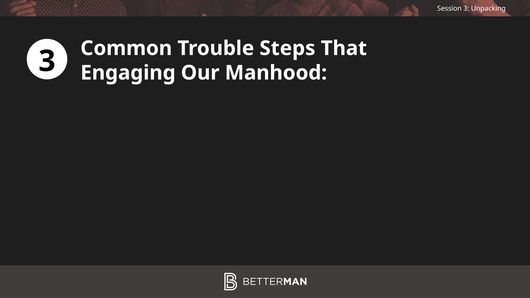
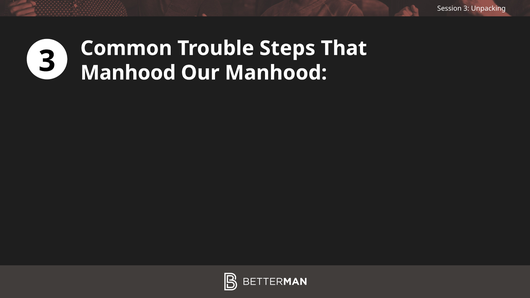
Engaging at (128, 73): Engaging -> Manhood
